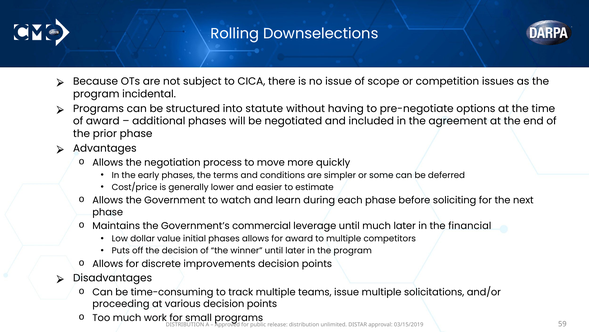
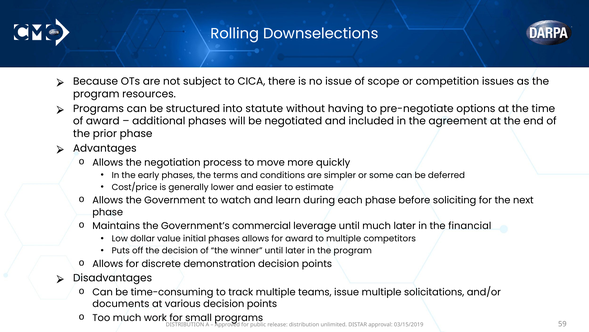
incidental: incidental -> resources
improvements: improvements -> demonstration
proceeding: proceeding -> documents
